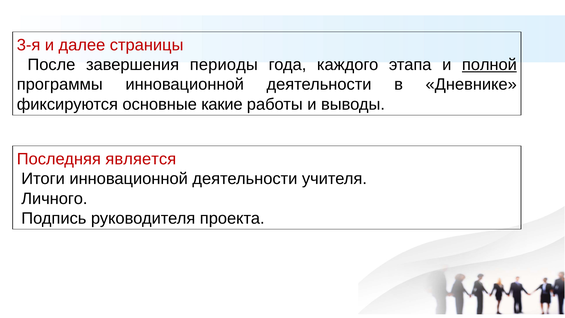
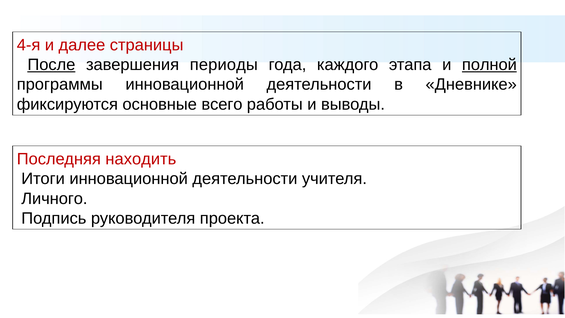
3-я: 3-я -> 4-я
После underline: none -> present
какие: какие -> всего
является: является -> находить
